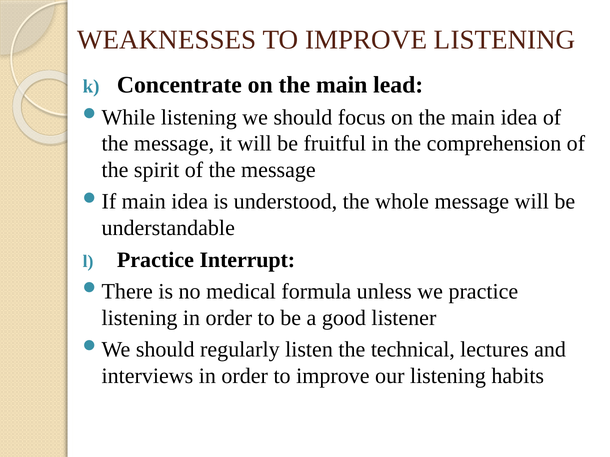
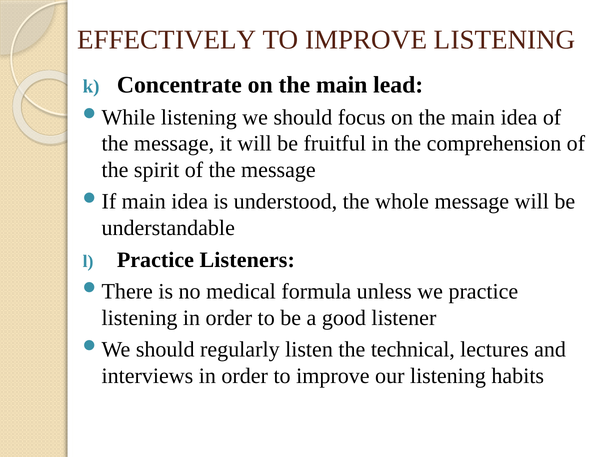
WEAKNESSES: WEAKNESSES -> EFFECTIVELY
Interrupt: Interrupt -> Listeners
